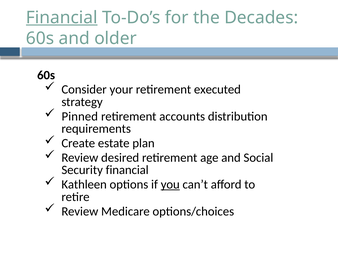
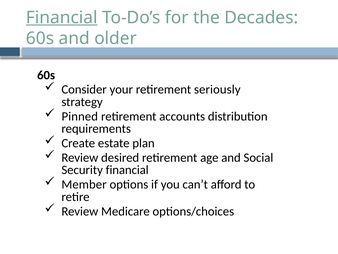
executed: executed -> seriously
Kathleen: Kathleen -> Member
you underline: present -> none
